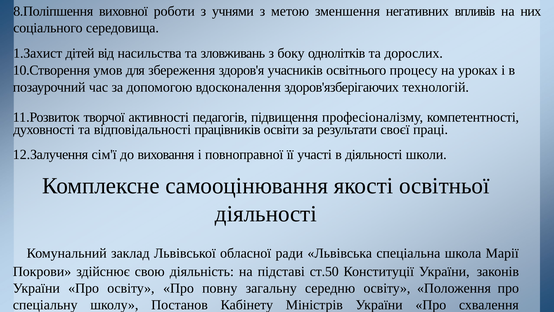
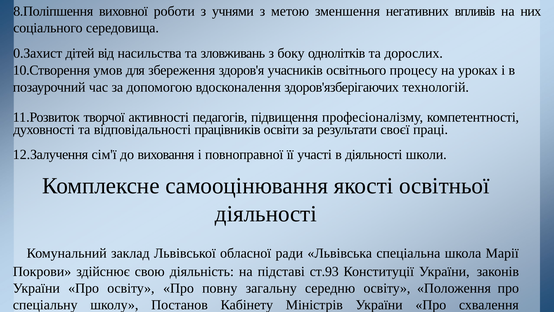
1.Захист: 1.Захист -> 0.Захист
ст.50: ст.50 -> ст.93
